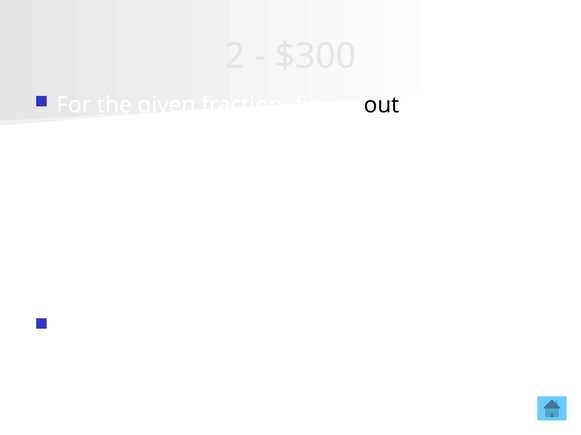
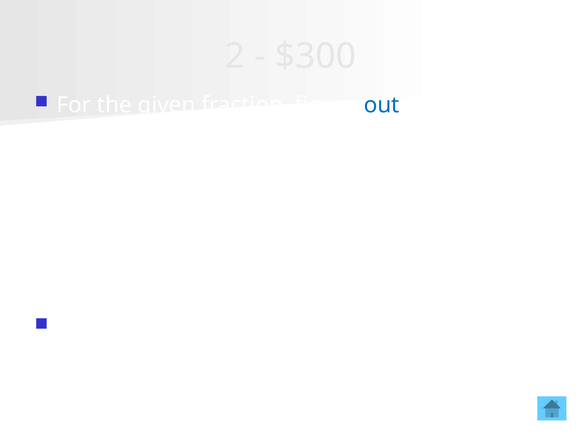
out colour: black -> blue
